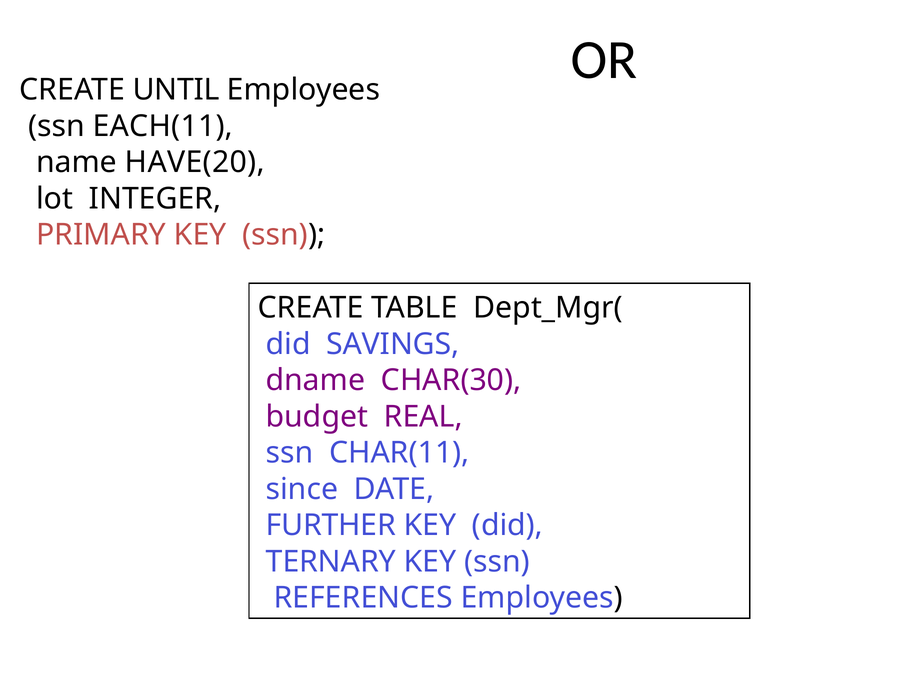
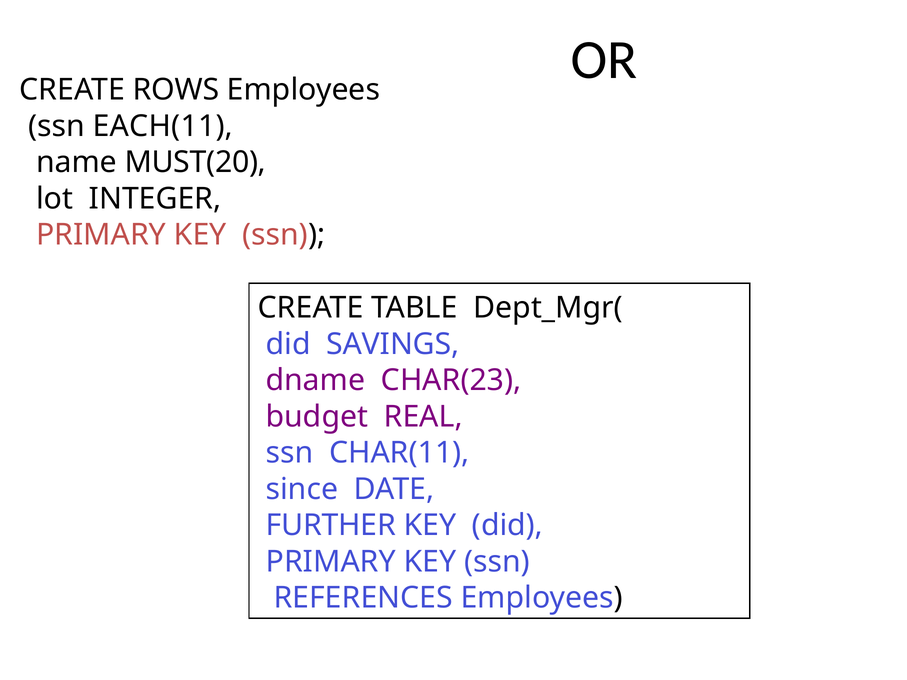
UNTIL: UNTIL -> ROWS
HAVE(20: HAVE(20 -> MUST(20
CHAR(30: CHAR(30 -> CHAR(23
TERNARY at (331, 562): TERNARY -> PRIMARY
